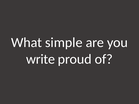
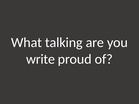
simple: simple -> talking
